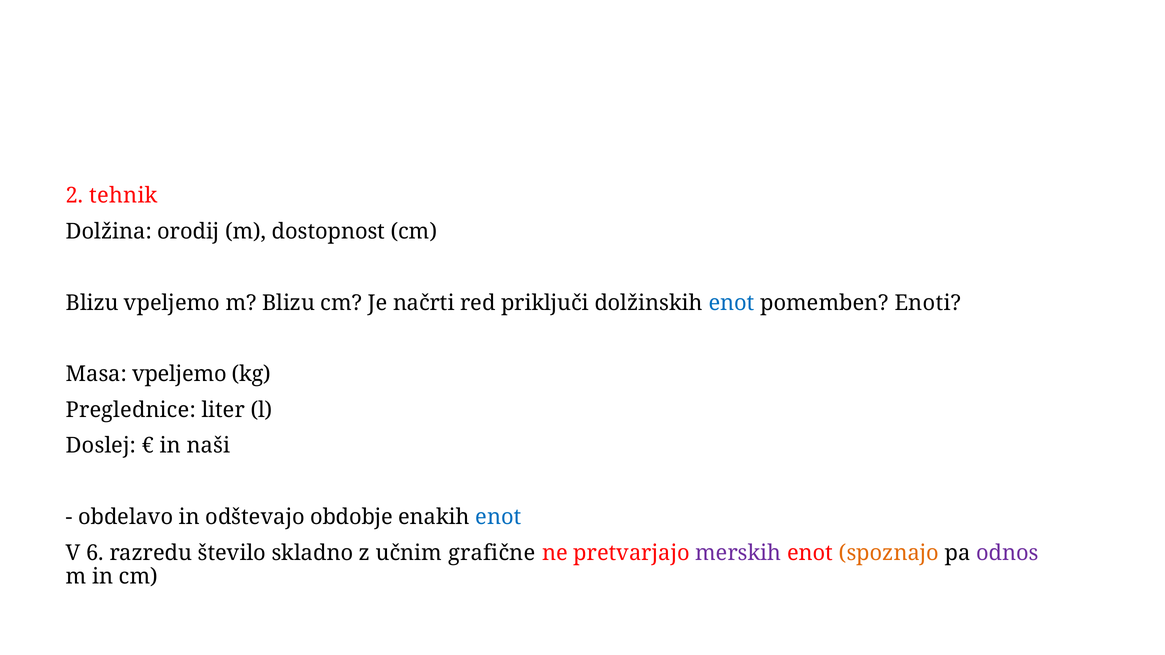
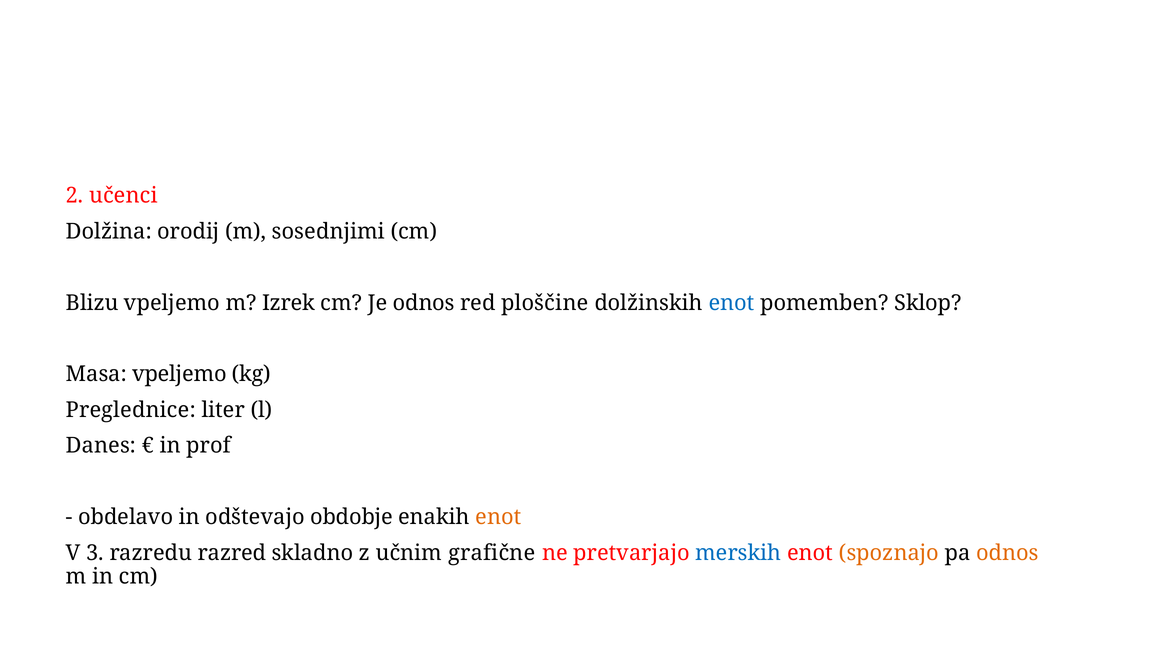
tehnik: tehnik -> učenci
dostopnost: dostopnost -> sosednjimi
m Blizu: Blizu -> Izrek
Je načrti: načrti -> odnos
priključi: priključi -> ploščine
Enoti: Enoti -> Sklop
Doslej: Doslej -> Danes
naši: naši -> prof
enot at (499, 517) colour: blue -> orange
6: 6 -> 3
število: število -> razred
merskih colour: purple -> blue
odnos at (1007, 553) colour: purple -> orange
